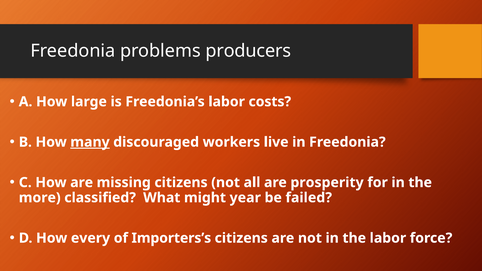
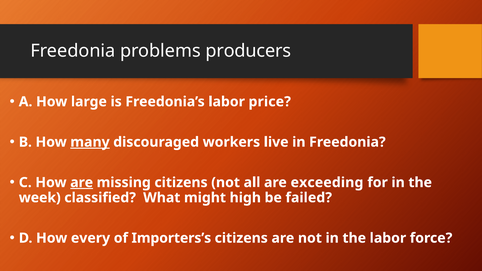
costs: costs -> price
are at (82, 183) underline: none -> present
prosperity: prosperity -> exceeding
more: more -> week
year: year -> high
